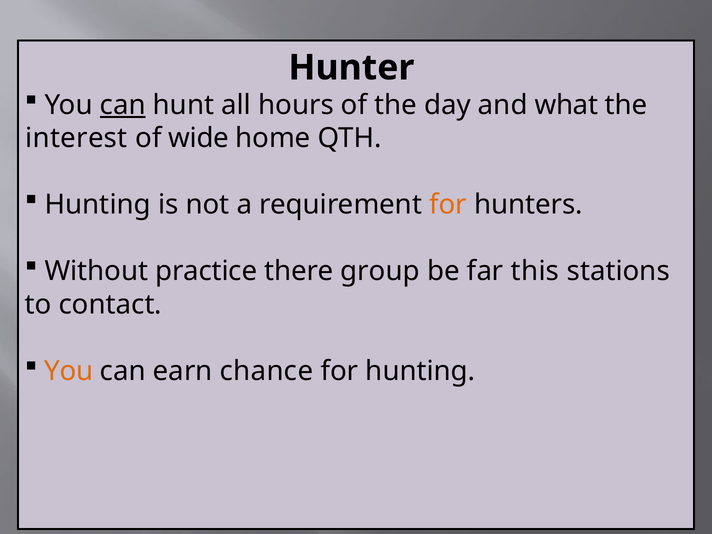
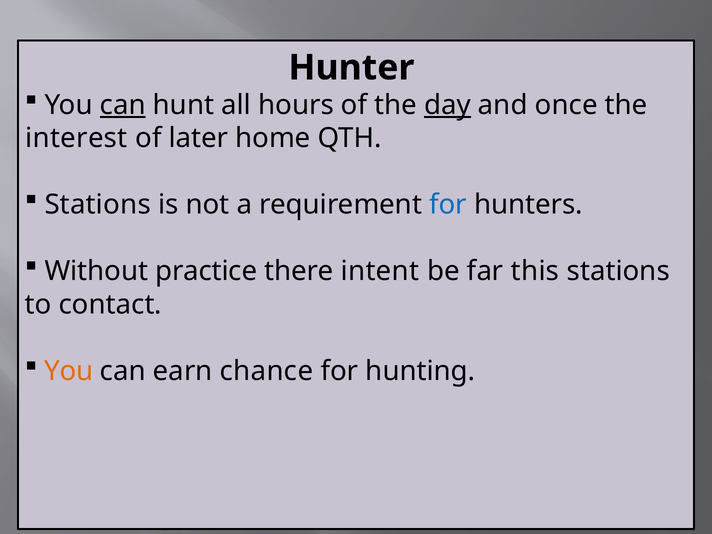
day underline: none -> present
what: what -> once
wide: wide -> later
Hunting at (98, 205): Hunting -> Stations
for at (448, 205) colour: orange -> blue
group: group -> intent
